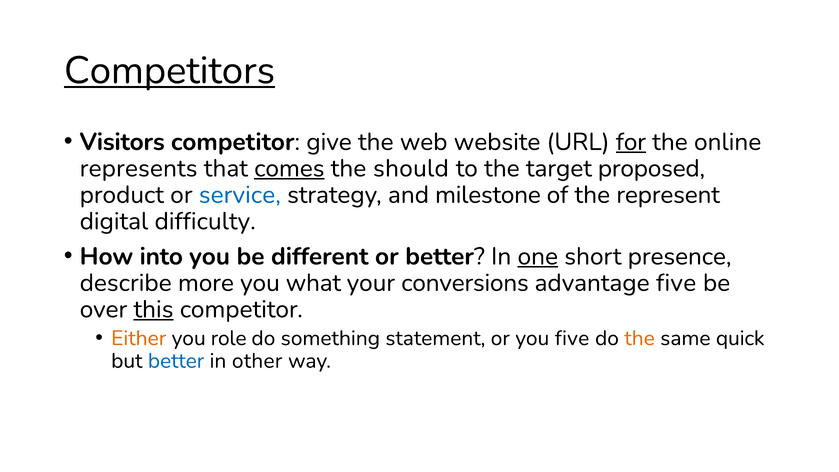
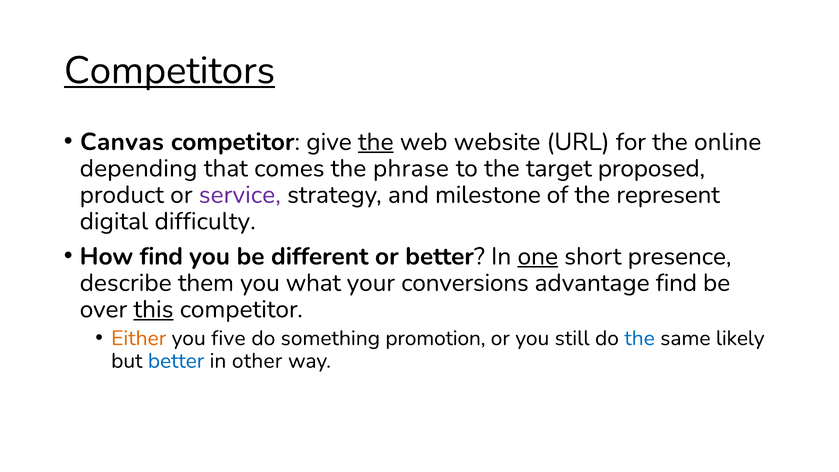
Visitors: Visitors -> Canvas
the at (376, 142) underline: none -> present
for underline: present -> none
represents: represents -> depending
comes underline: present -> none
should: should -> phrase
service colour: blue -> purple
How into: into -> find
more: more -> them
advantage five: five -> find
role: role -> five
statement: statement -> promotion
you five: five -> still
the at (640, 338) colour: orange -> blue
quick: quick -> likely
